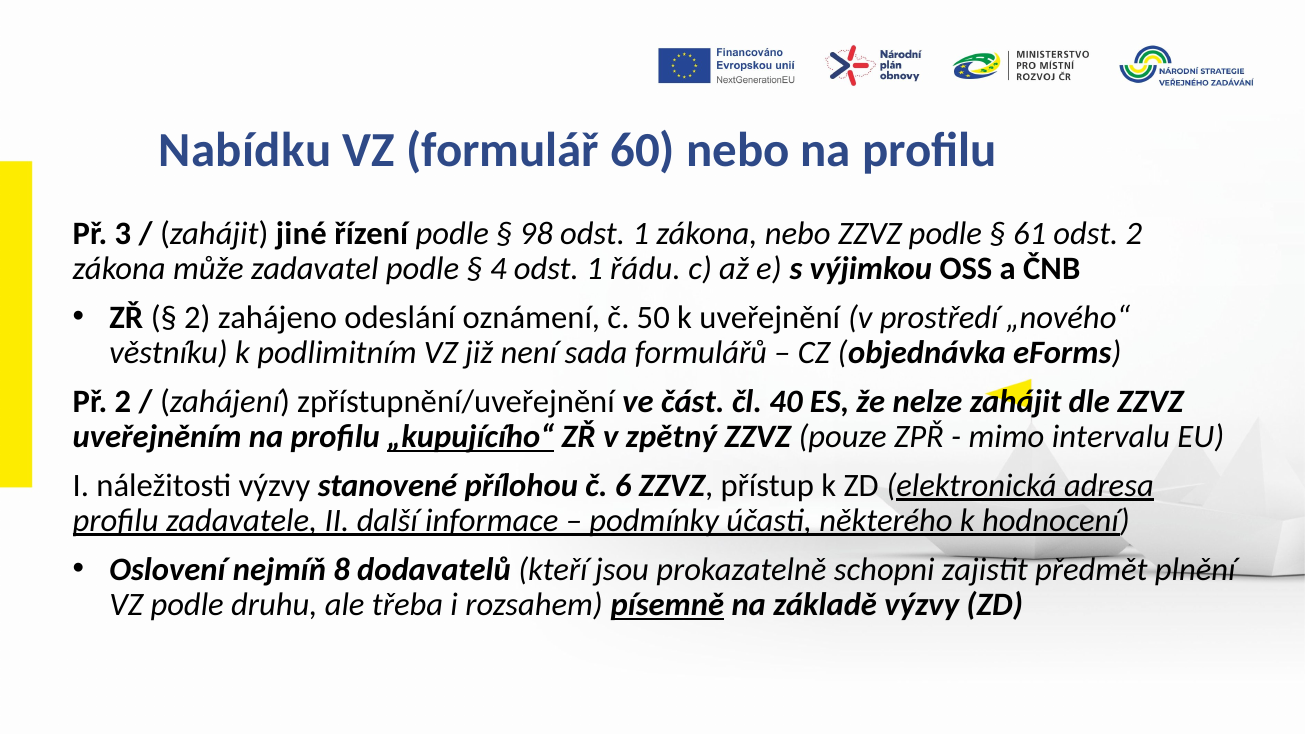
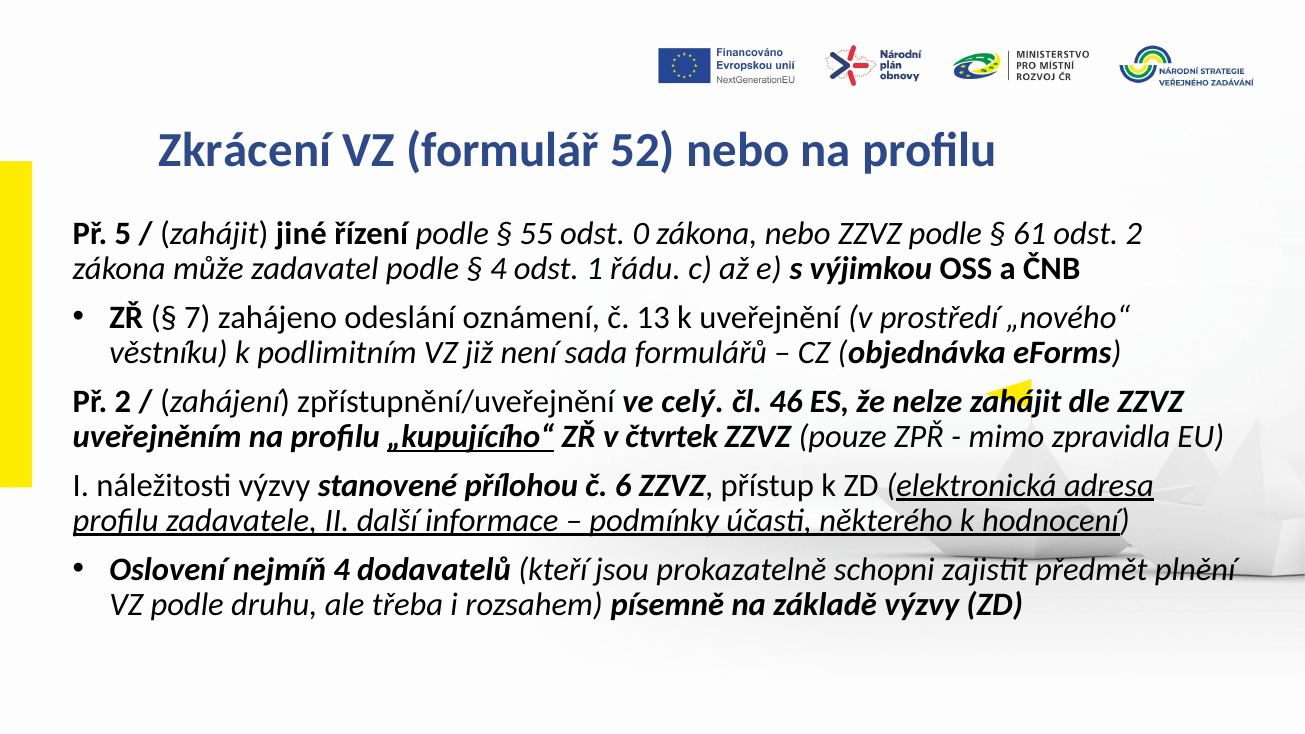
Nabídku: Nabídku -> Zkrácení
60: 60 -> 52
3: 3 -> 5
98: 98 -> 55
1 at (641, 233): 1 -> 0
2 at (197, 317): 2 -> 7
50: 50 -> 13
část: část -> celý
40: 40 -> 46
zpětný: zpětný -> čtvrtek
intervalu: intervalu -> zpravidla
nejmíň 8: 8 -> 4
písemně underline: present -> none
